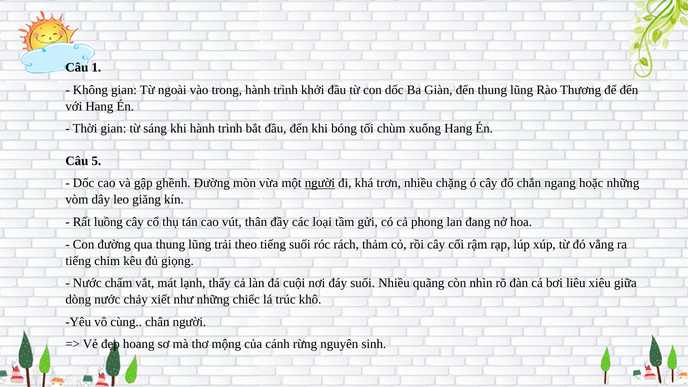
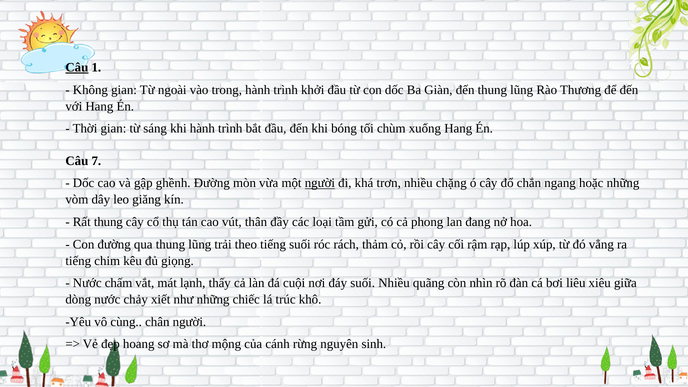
Câu at (77, 67) underline: none -> present
5: 5 -> 7
Rất luồng: luồng -> thung
